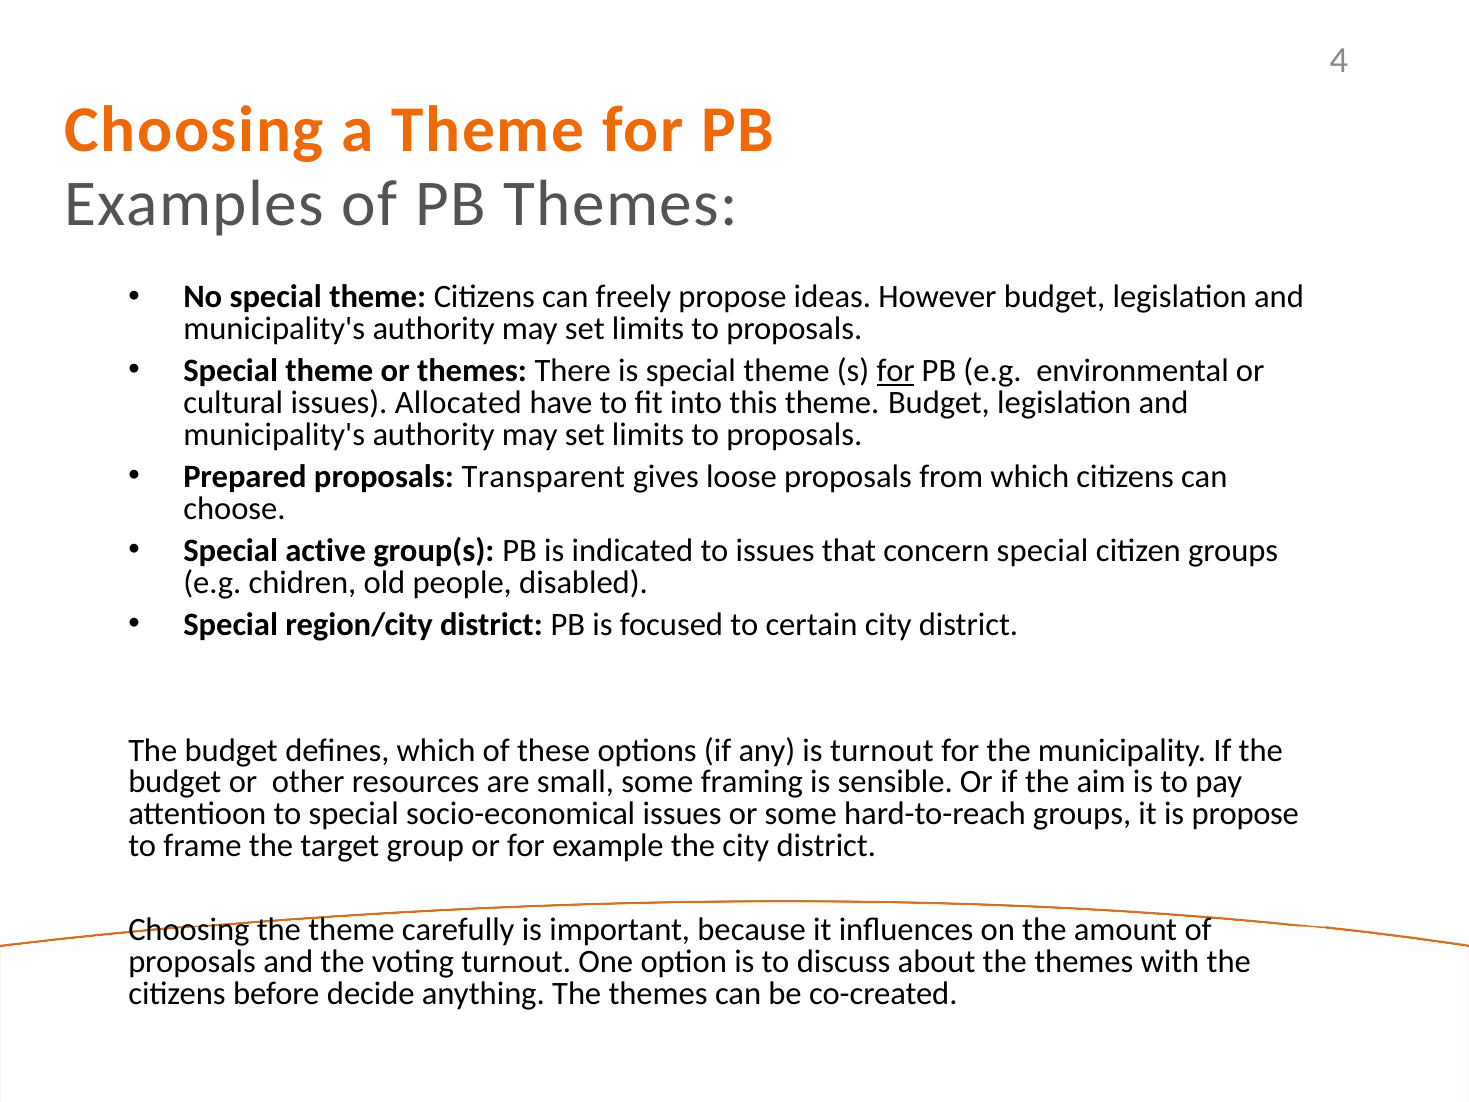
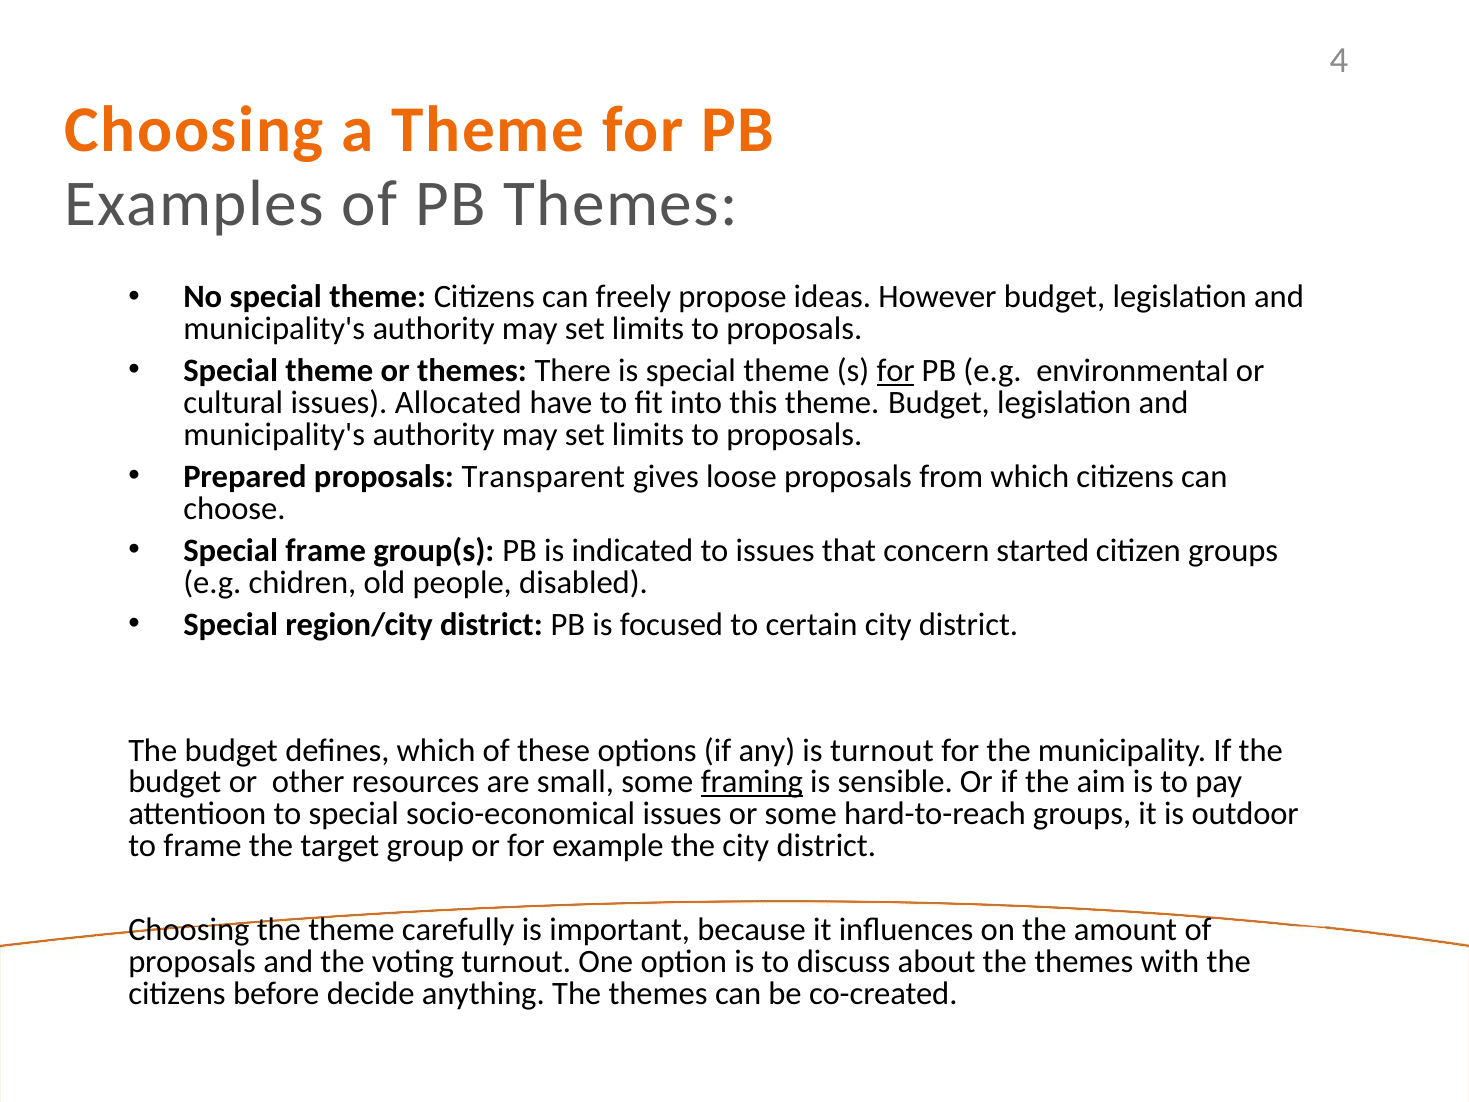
Special active: active -> frame
concern special: special -> started
framing underline: none -> present
is propose: propose -> outdoor
